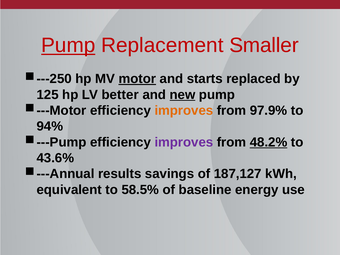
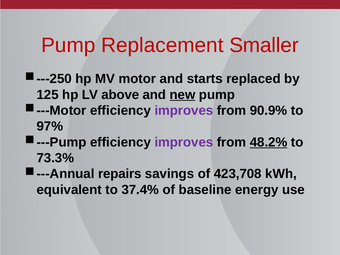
Pump at (68, 45) underline: present -> none
motor underline: present -> none
better: better -> above
improves at (184, 110) colour: orange -> purple
97.9%: 97.9% -> 90.9%
94%: 94% -> 97%
43.6%: 43.6% -> 73.3%
results: results -> repairs
187,127: 187,127 -> 423,708
58.5%: 58.5% -> 37.4%
